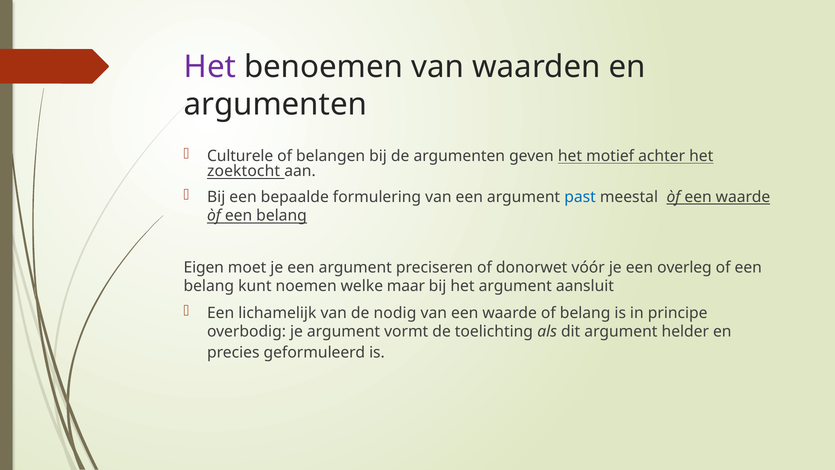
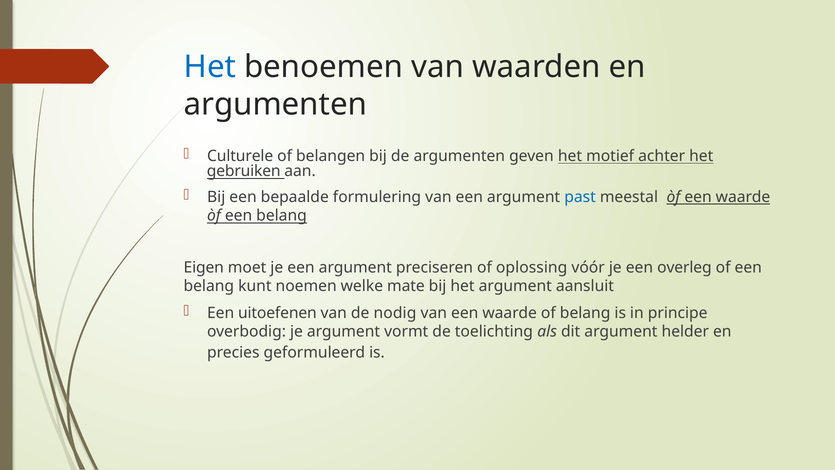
Het at (210, 67) colour: purple -> blue
zoektocht: zoektocht -> gebruiken
donorwet: donorwet -> oplossing
maar: maar -> mate
lichamelijk: lichamelijk -> uitoefenen
